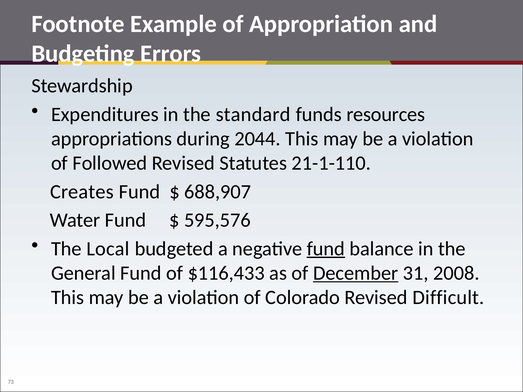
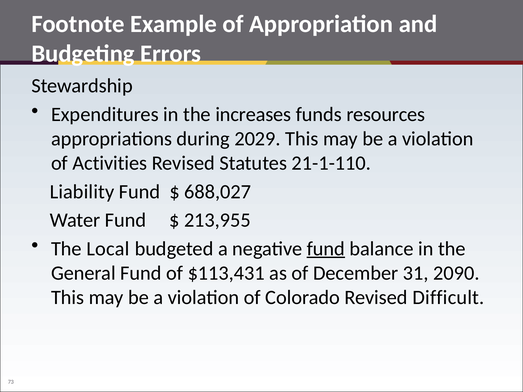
standard: standard -> increases
2044: 2044 -> 2029
Followed: Followed -> Activities
Creates: Creates -> Liability
688,907: 688,907 -> 688,027
595,576: 595,576 -> 213,955
$116,433: $116,433 -> $113,431
December underline: present -> none
2008: 2008 -> 2090
